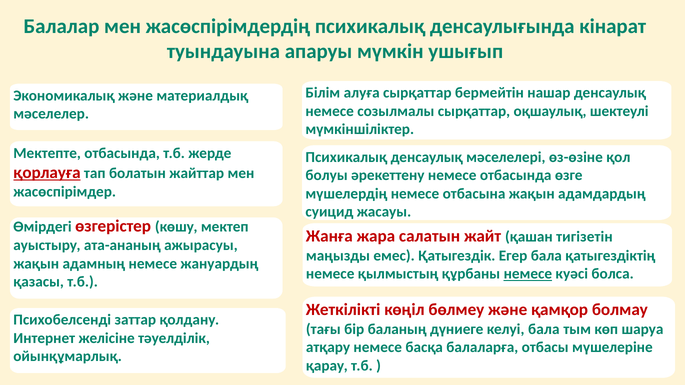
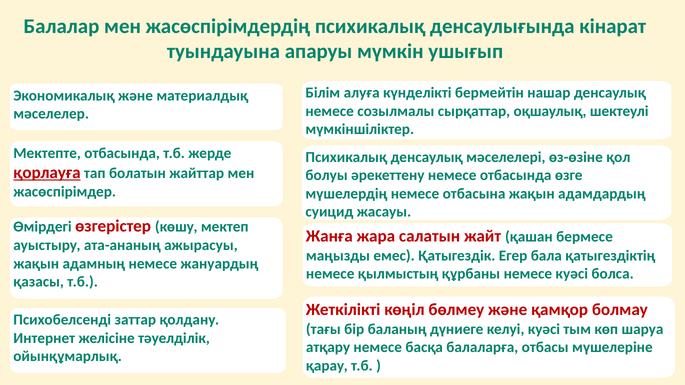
алуға сырқаттар: сырқаттар -> күнделікті
тигізетін: тигізетін -> бермесе
немесе at (528, 274) underline: present -> none
келуі бала: бала -> куәсі
